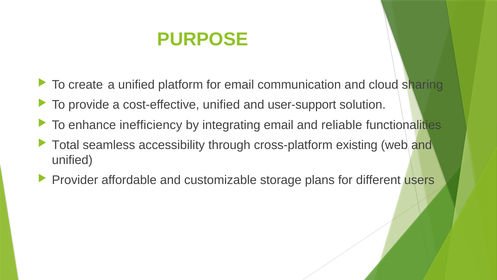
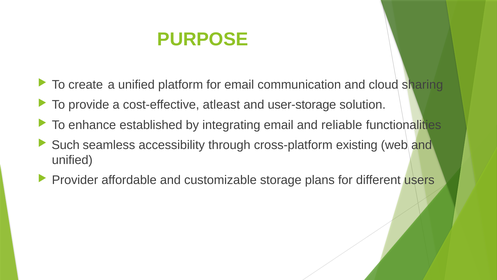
cost-effective unified: unified -> atleast
user-support: user-support -> user-storage
inefficiency: inefficiency -> established
Total: Total -> Such
